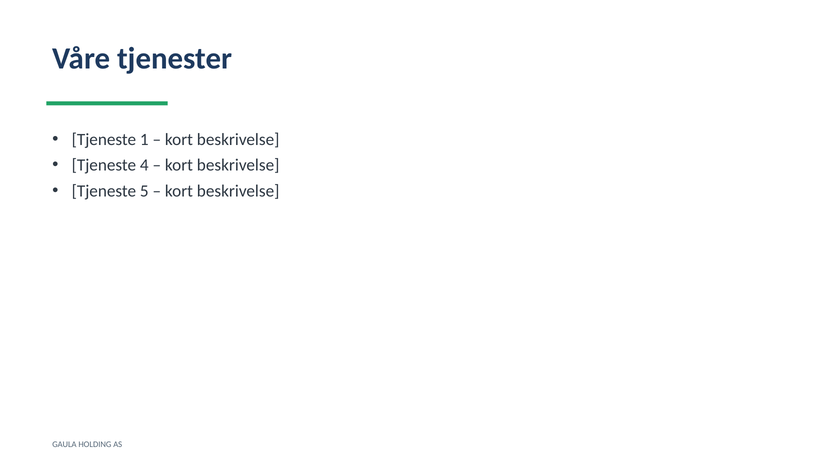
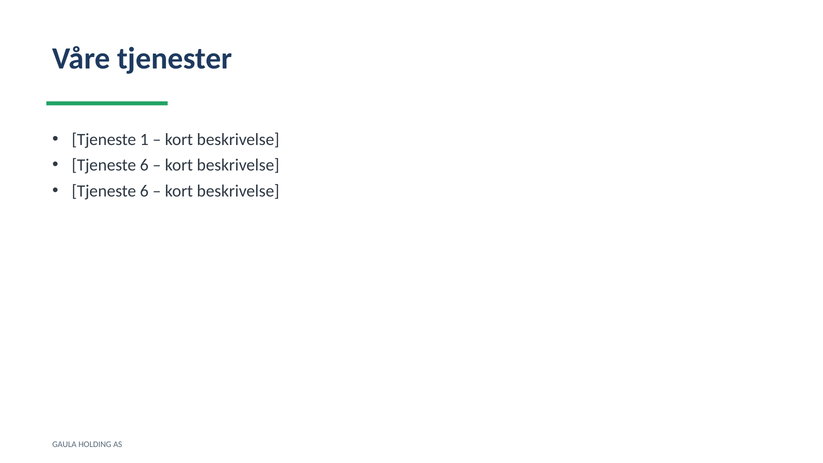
4 at (144, 165): 4 -> 6
5 at (144, 191): 5 -> 6
